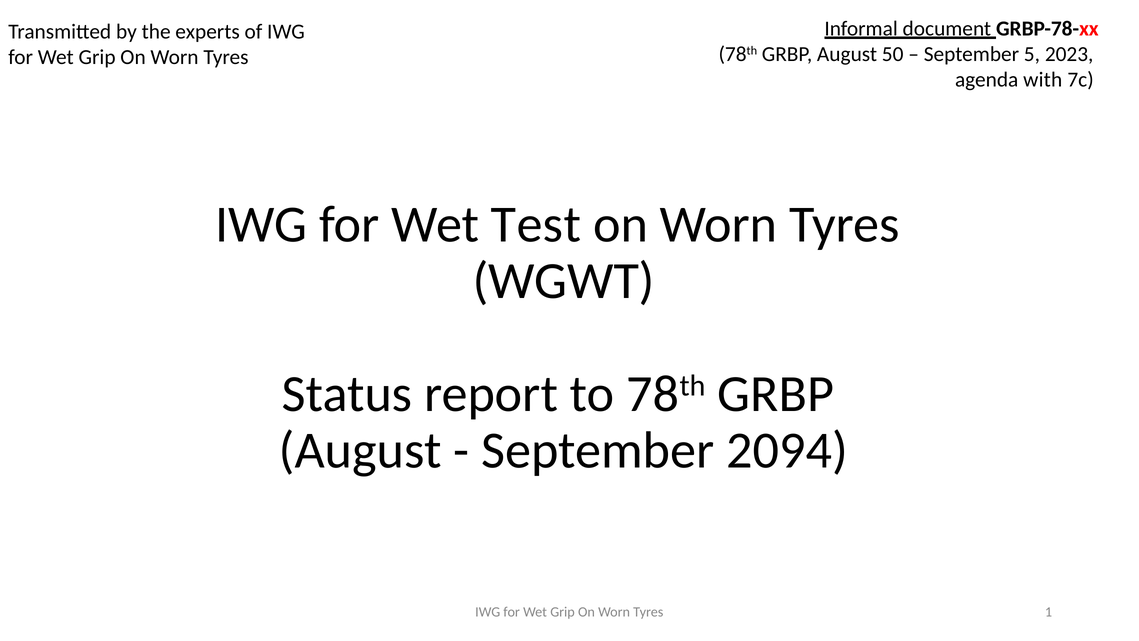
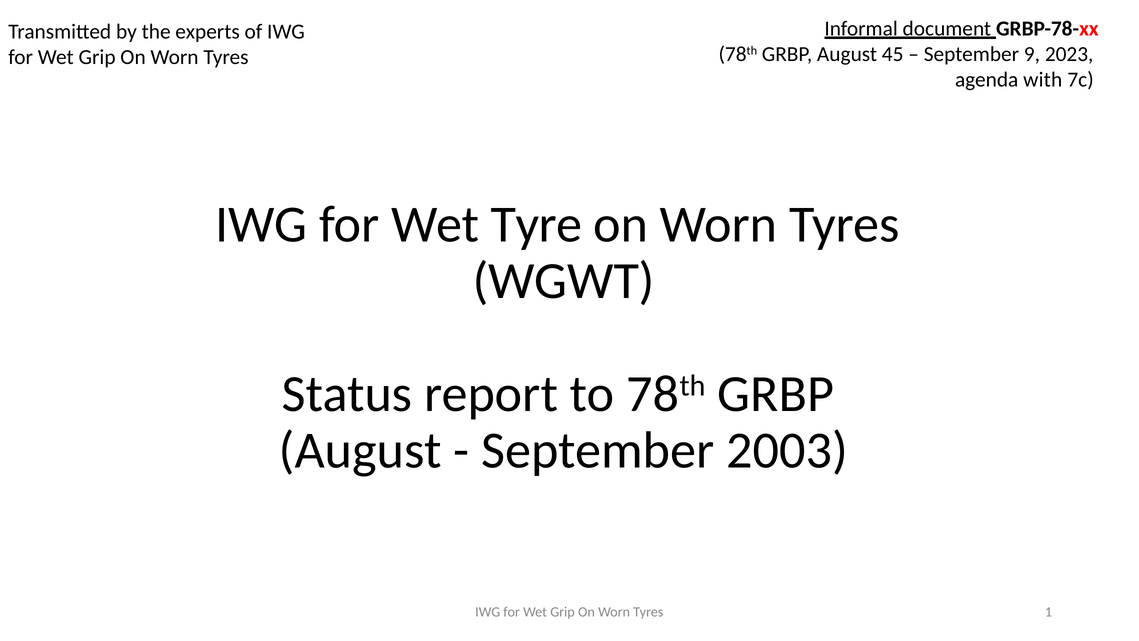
50: 50 -> 45
5: 5 -> 9
Test: Test -> Tyre
2094: 2094 -> 2003
